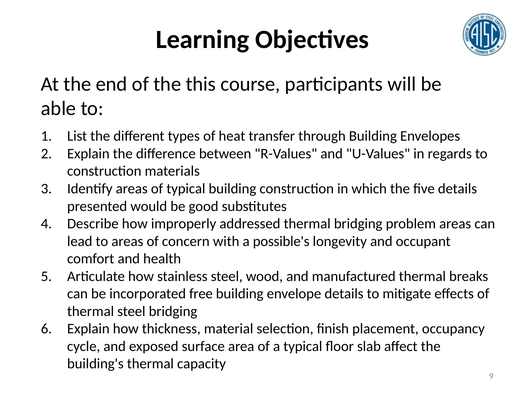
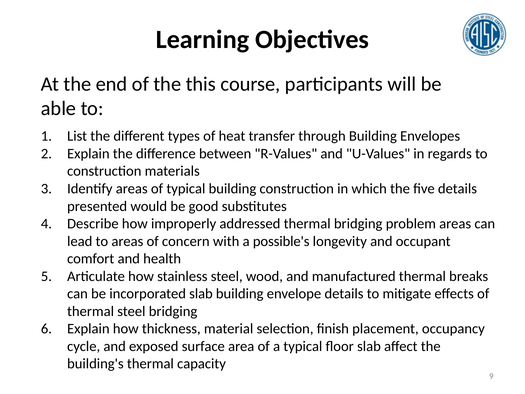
incorporated free: free -> slab
